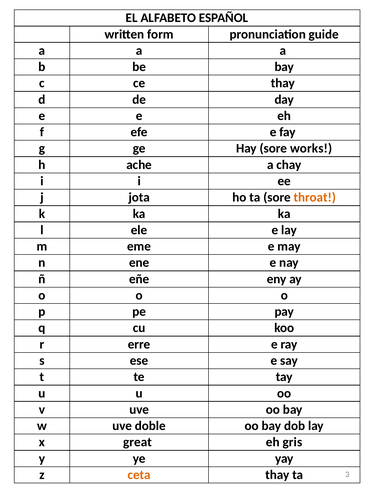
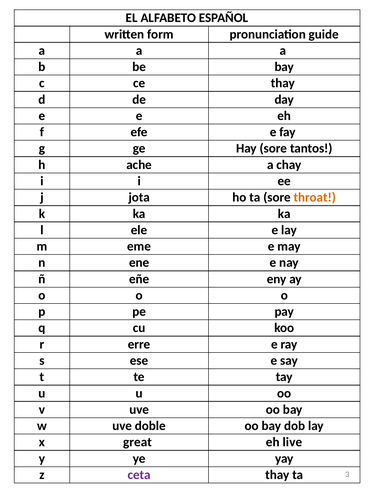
works: works -> tantos
gris: gris -> live
ceta colour: orange -> purple
